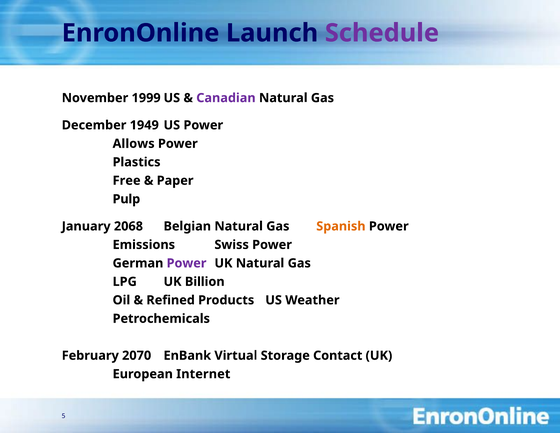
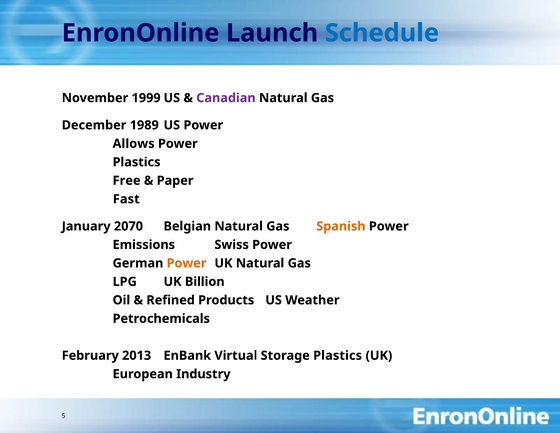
Schedule colour: purple -> blue
1949: 1949 -> 1989
Pulp: Pulp -> Fast
2068: 2068 -> 2070
Power at (187, 263) colour: purple -> orange
2070: 2070 -> 2013
Storage Contact: Contact -> Plastics
Internet: Internet -> Industry
